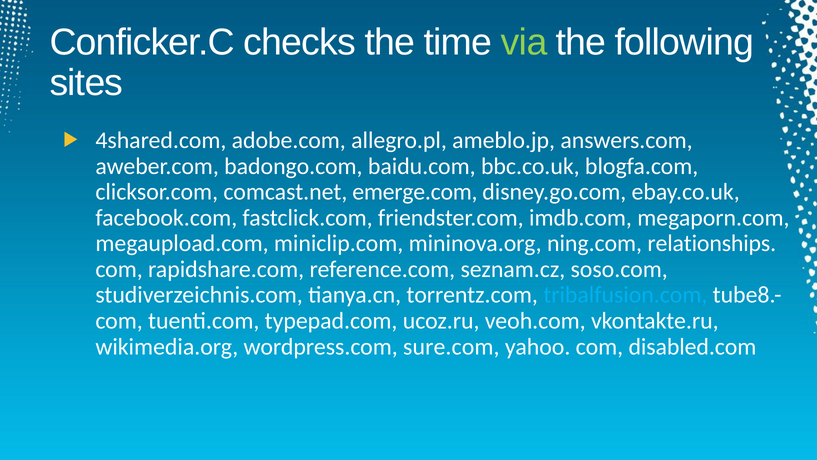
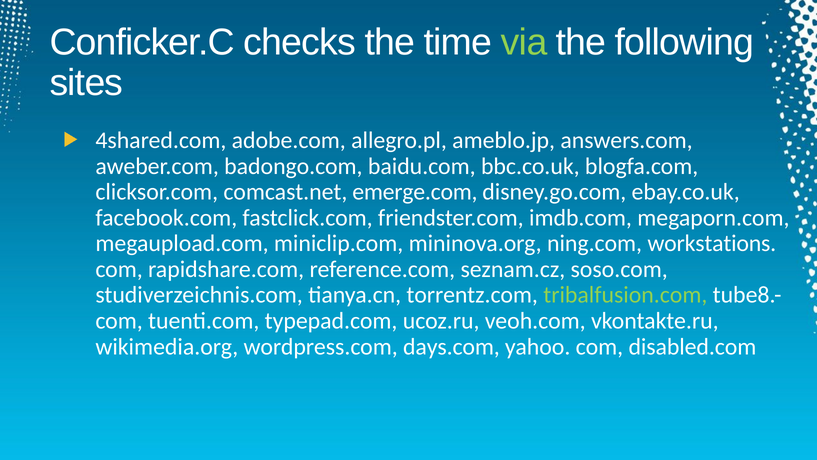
relationships: relationships -> workstations
tribalfusion.com colour: light blue -> light green
sure.com: sure.com -> days.com
